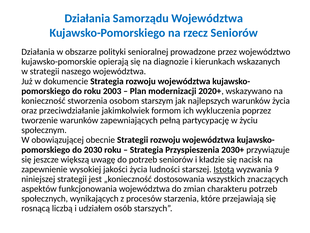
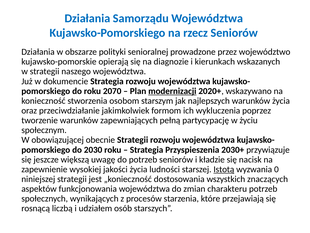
2003: 2003 -> 2070
modernizacji underline: none -> present
9: 9 -> 0
